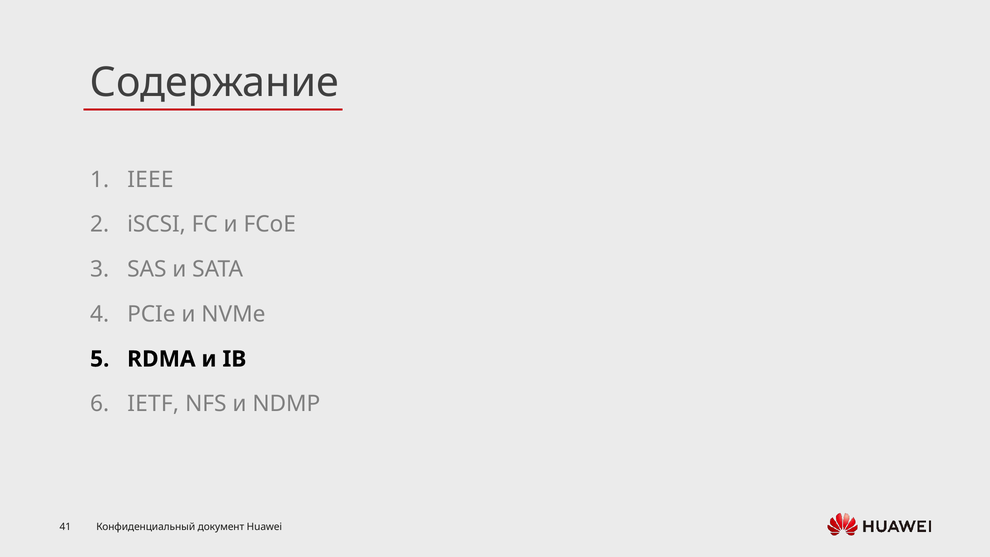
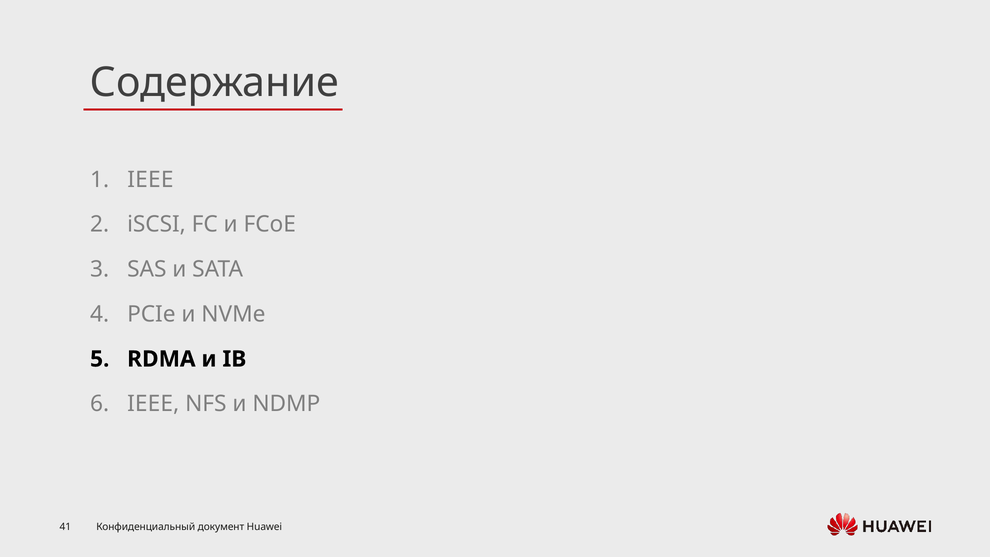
IETF at (153, 404): IETF -> IEEE
